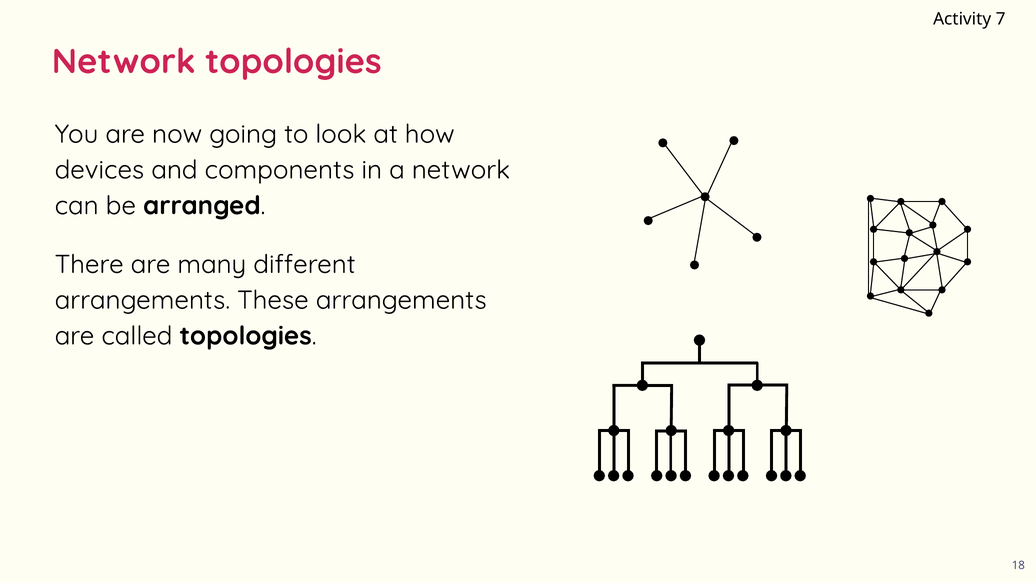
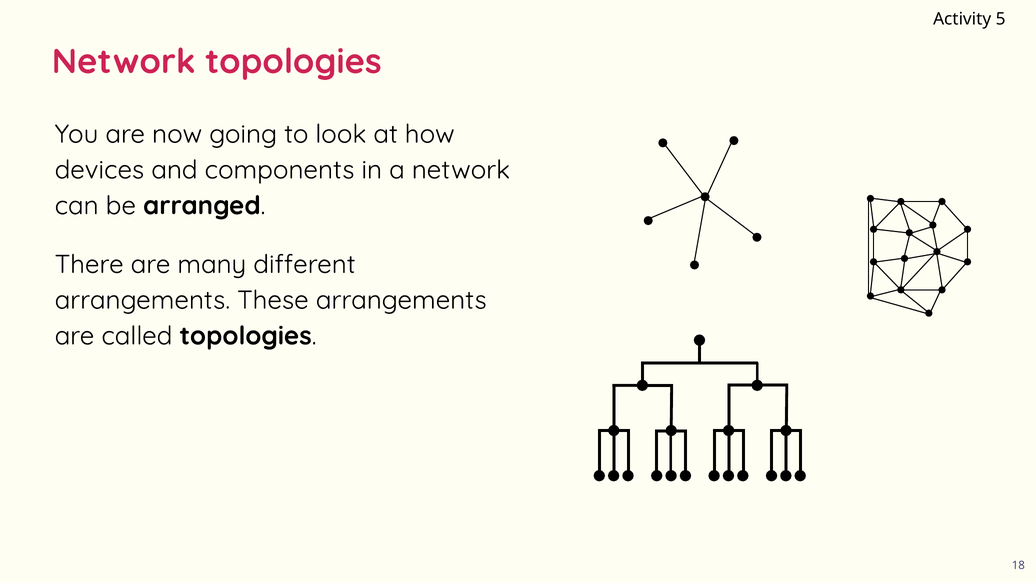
7: 7 -> 5
